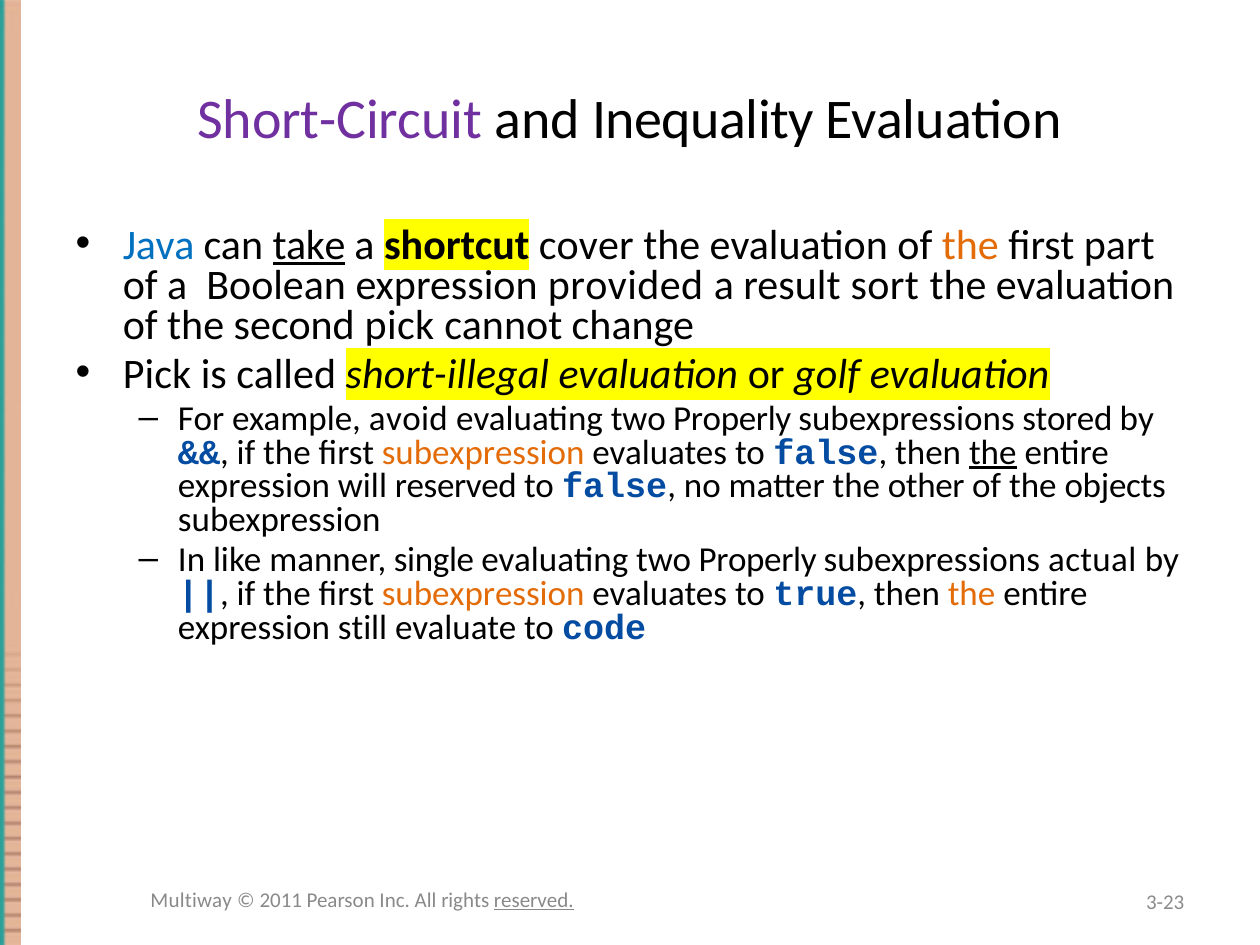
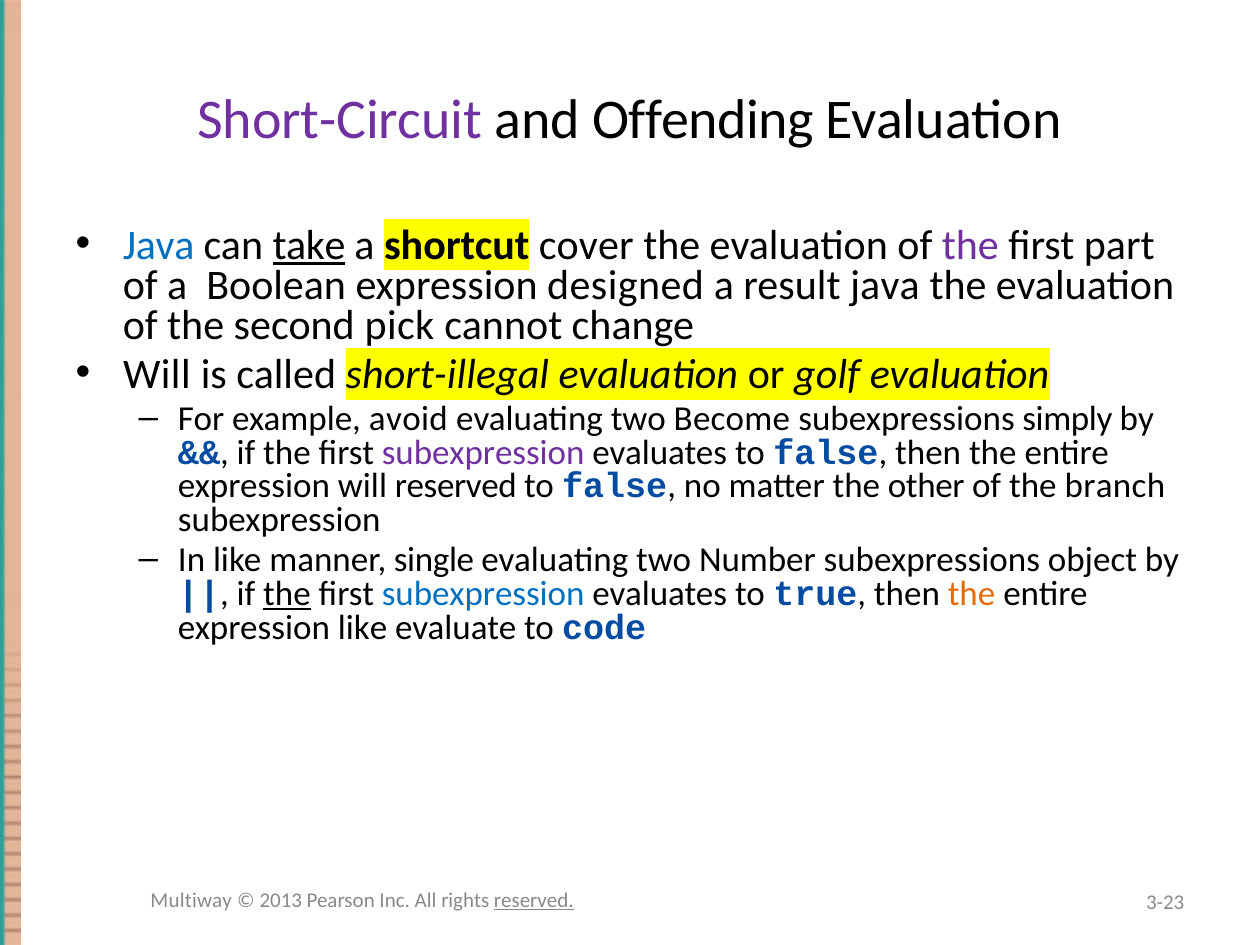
Inequality: Inequality -> Offending
the at (970, 245) colour: orange -> purple
provided: provided -> designed
result sort: sort -> java
Pick at (157, 375): Pick -> Will
Properly at (732, 419): Properly -> Become
stored: stored -> simply
subexpression at (483, 452) colour: orange -> purple
the at (993, 452) underline: present -> none
objects: objects -> branch
Properly at (758, 560): Properly -> Number
actual: actual -> object
the at (287, 594) underline: none -> present
subexpression at (483, 594) colour: orange -> blue
expression still: still -> like
2011: 2011 -> 2013
